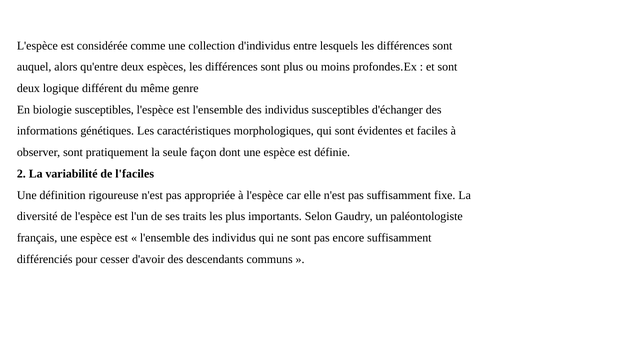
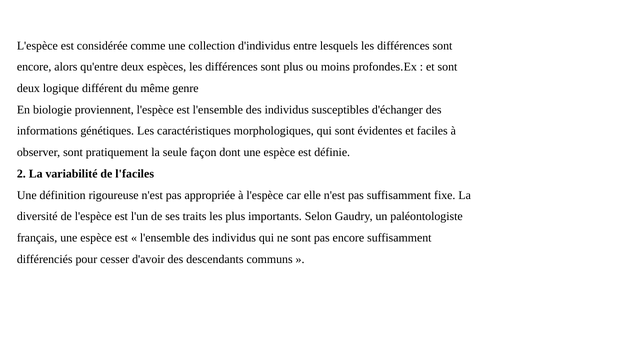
auquel at (34, 67): auquel -> encore
biologie susceptibles: susceptibles -> proviennent
